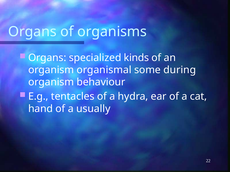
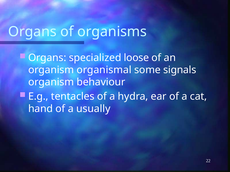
kinds: kinds -> loose
during: during -> signals
